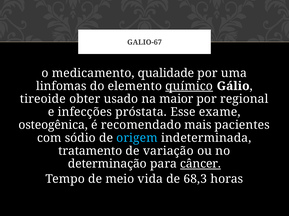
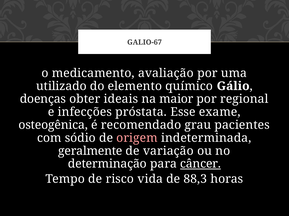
qualidade: qualidade -> avaliação
linfomas: linfomas -> utilizado
químico underline: present -> none
tireoide: tireoide -> doenças
usado: usado -> ideais
mais: mais -> grau
origem colour: light blue -> pink
tratamento: tratamento -> geralmente
meio: meio -> risco
68,3: 68,3 -> 88,3
